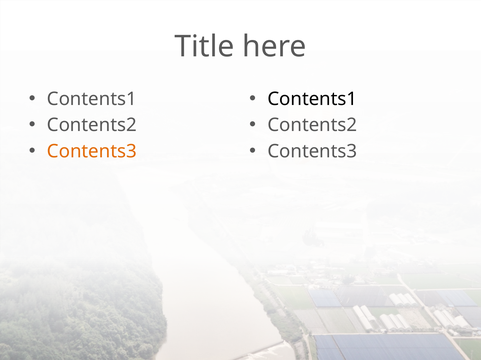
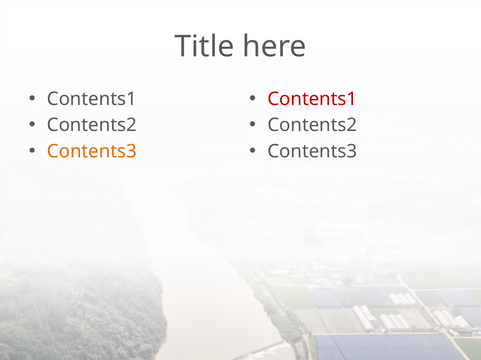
Contents1 at (312, 99) colour: black -> red
